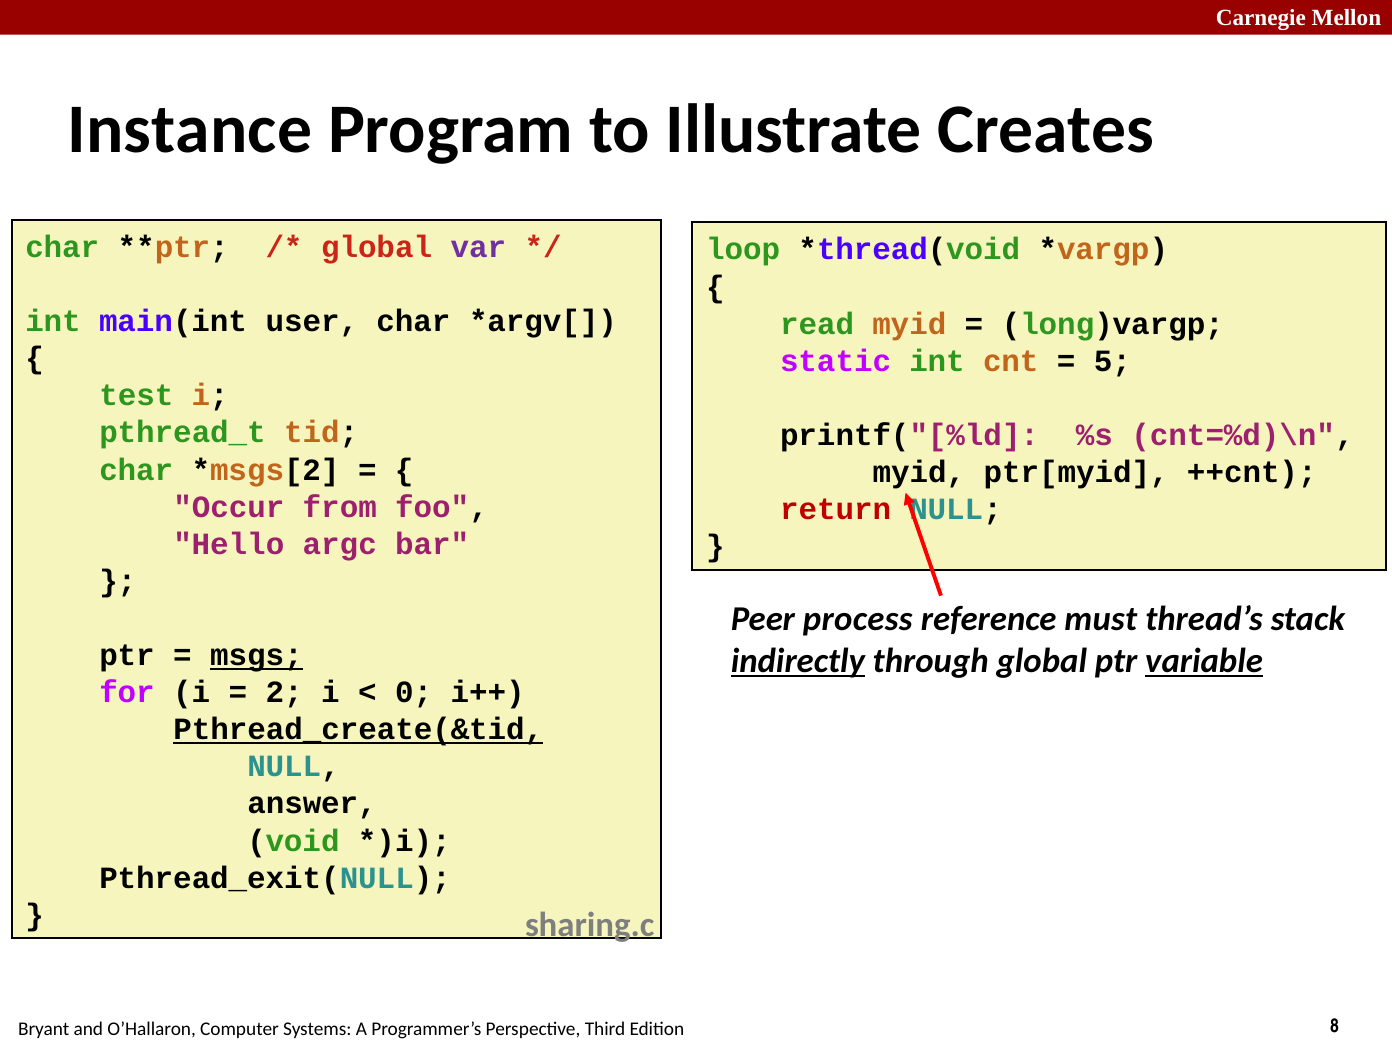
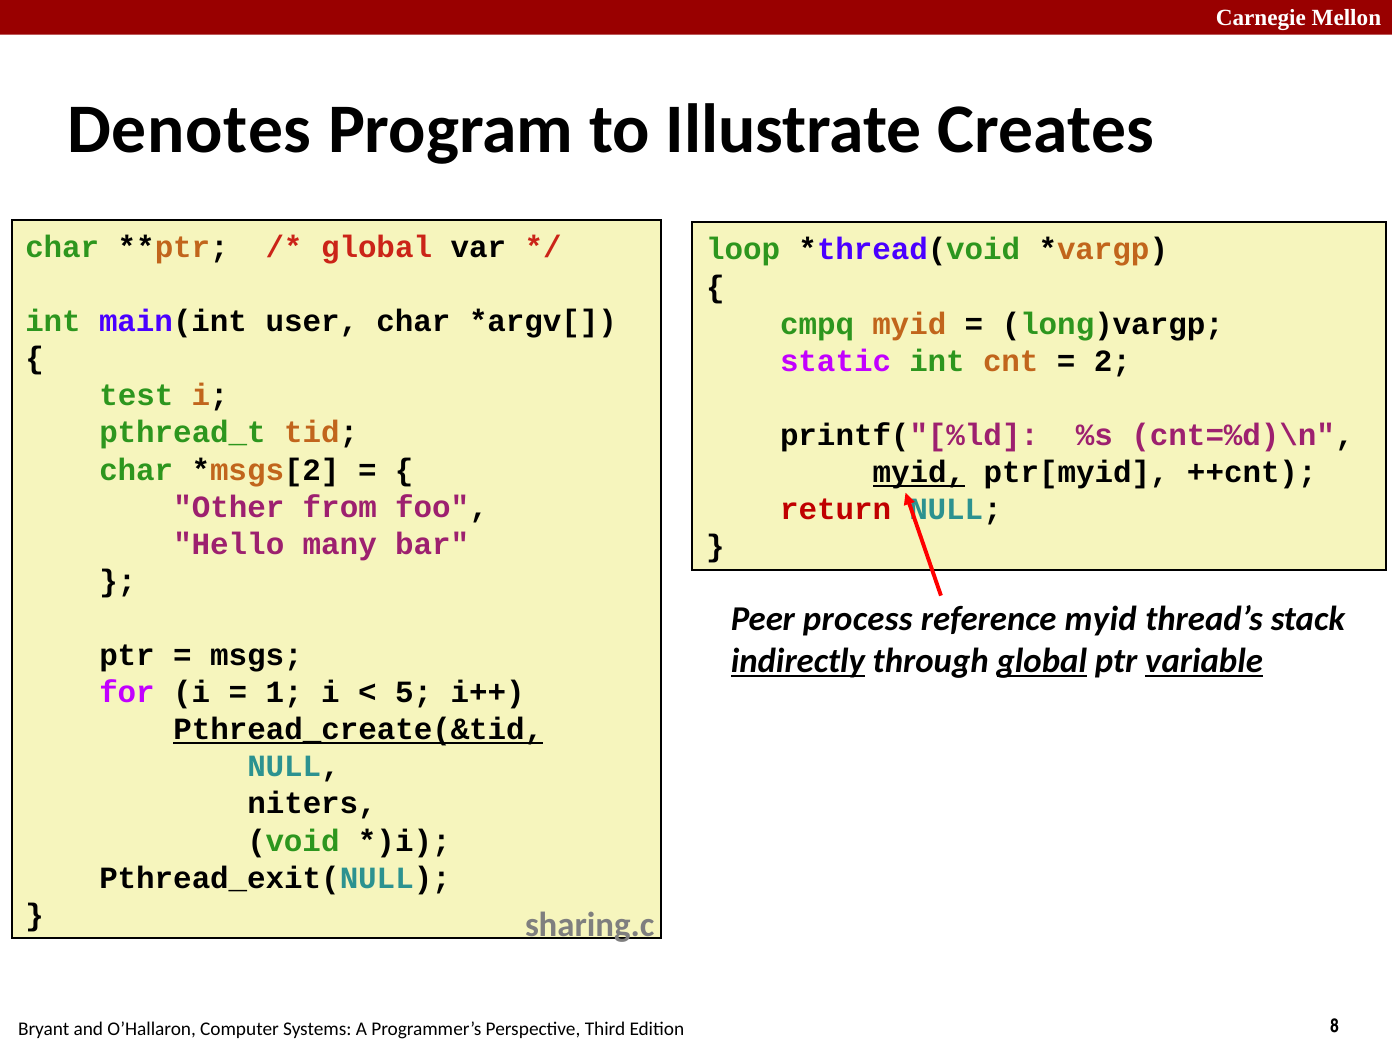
Instance: Instance -> Denotes
var colour: purple -> black
read: read -> cmpq
5: 5 -> 2
myid at (919, 472) underline: none -> present
Occur: Occur -> Other
argc: argc -> many
reference must: must -> myid
msgs underline: present -> none
global at (1042, 661) underline: none -> present
2: 2 -> 1
0: 0 -> 5
answer: answer -> niters
